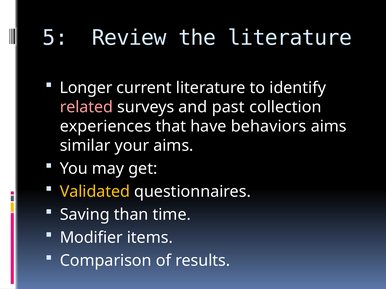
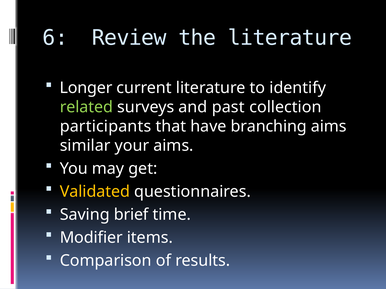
5: 5 -> 6
related colour: pink -> light green
experiences: experiences -> participants
behaviors: behaviors -> branching
than: than -> brief
